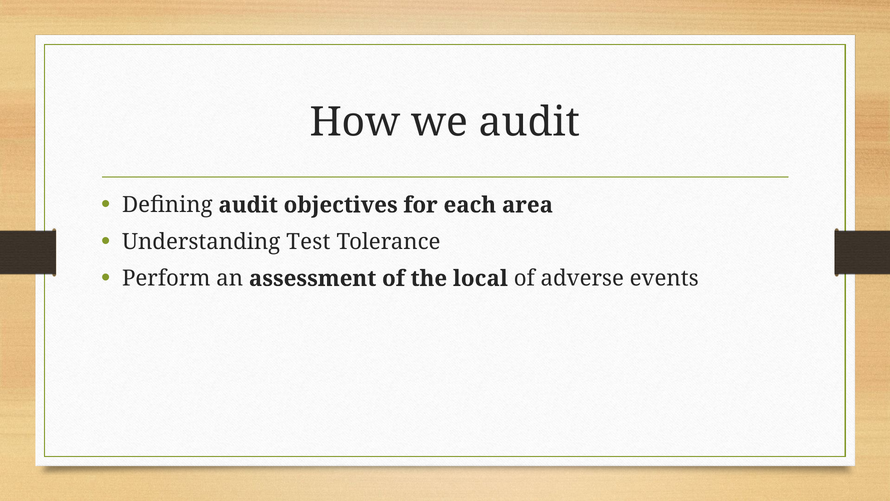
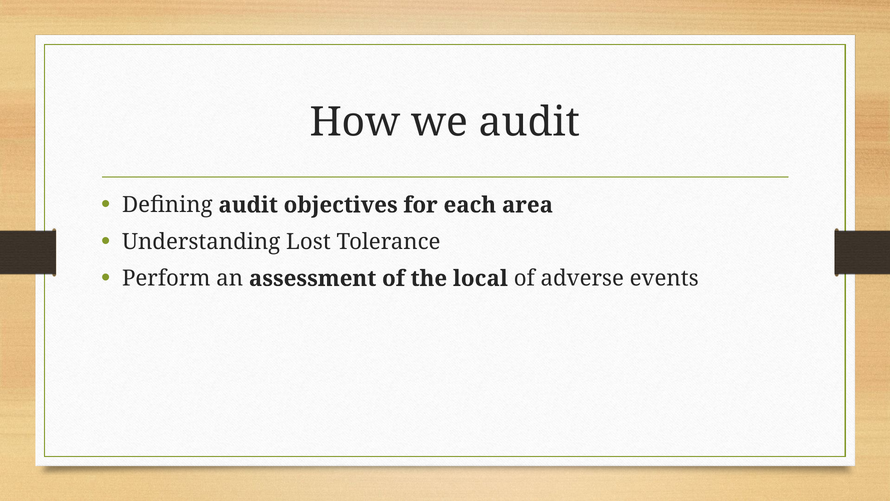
Test: Test -> Lost
